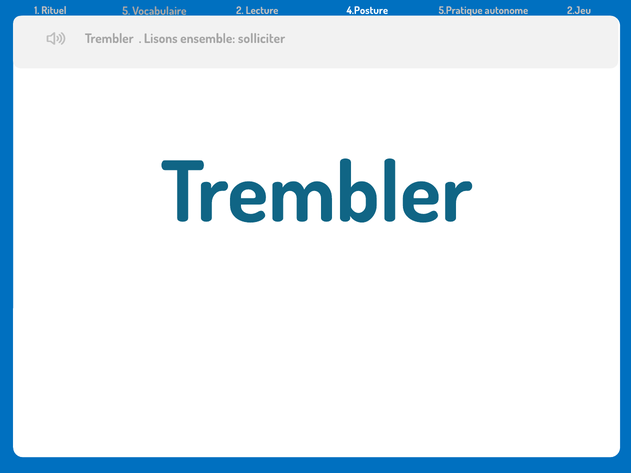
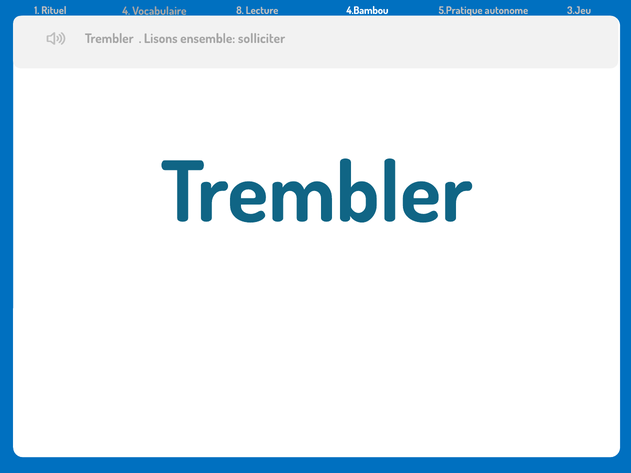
5: 5 -> 4
2: 2 -> 8
4.Posture: 4.Posture -> 4.Bambou
2.Jeu: 2.Jeu -> 3.Jeu
